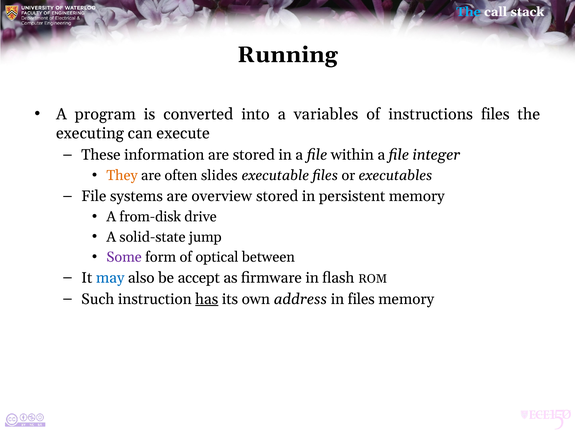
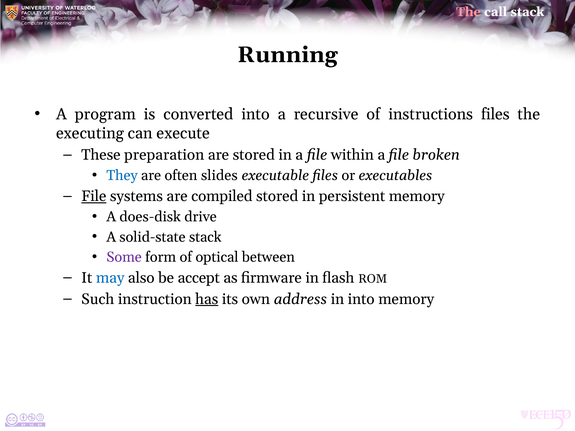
The at (469, 12) colour: light blue -> pink
variables: variables -> recursive
information: information -> preparation
integer: integer -> broken
They colour: orange -> blue
File at (94, 196) underline: none -> present
overview: overview -> compiled
from-disk: from-disk -> does-disk
solid-state jump: jump -> stack
in files: files -> into
